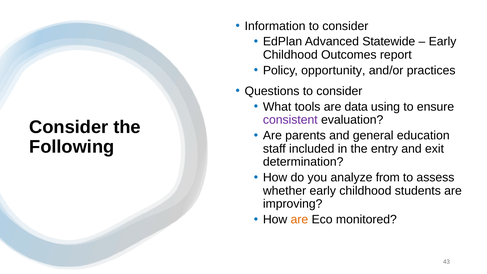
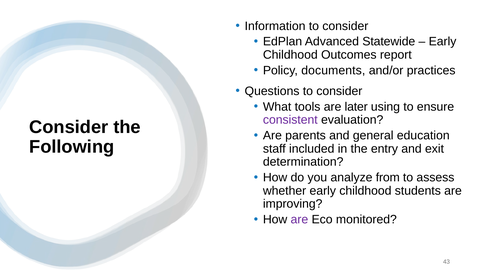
opportunity: opportunity -> documents
data: data -> later
are at (299, 219) colour: orange -> purple
